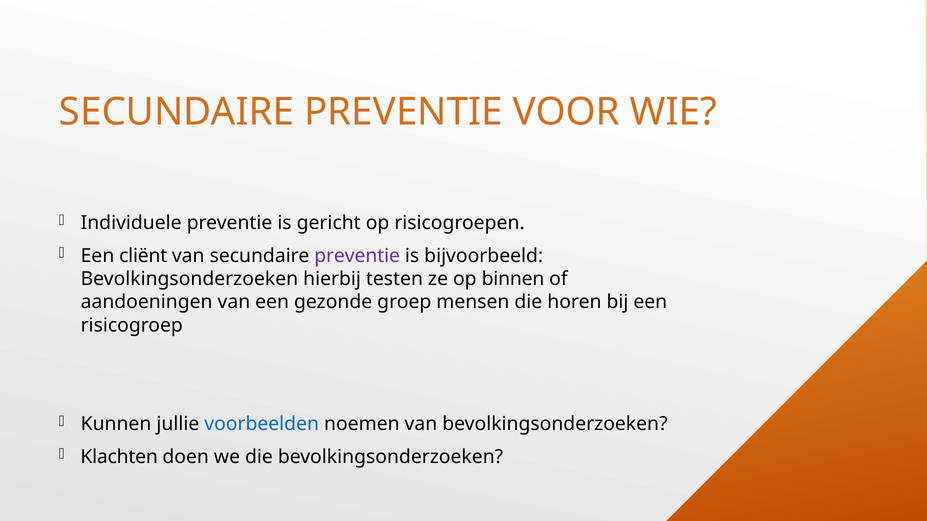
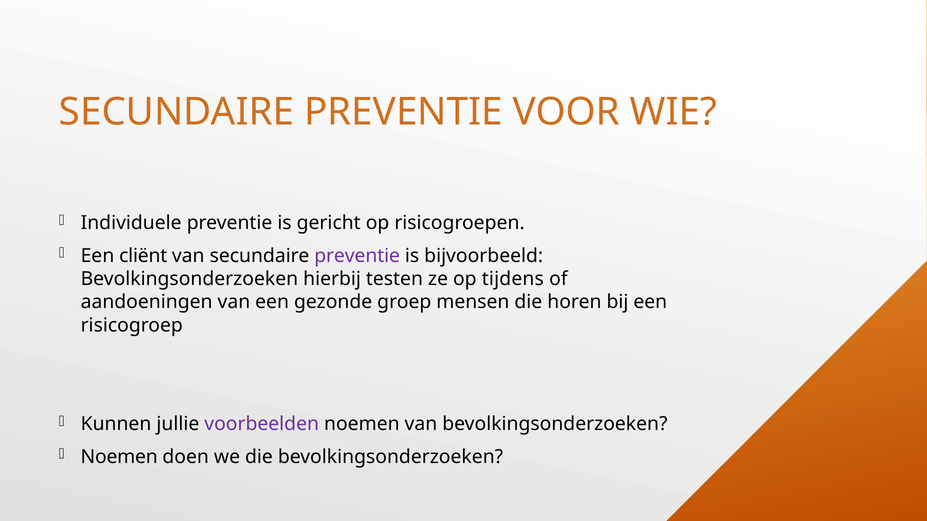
binnen: binnen -> tijdens
voorbeelden colour: blue -> purple
Klachten at (119, 457): Klachten -> Noemen
